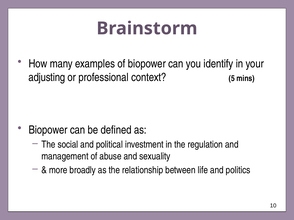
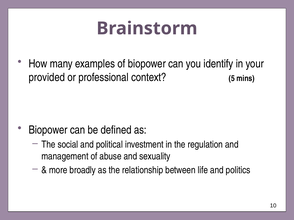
adjusting: adjusting -> provided
